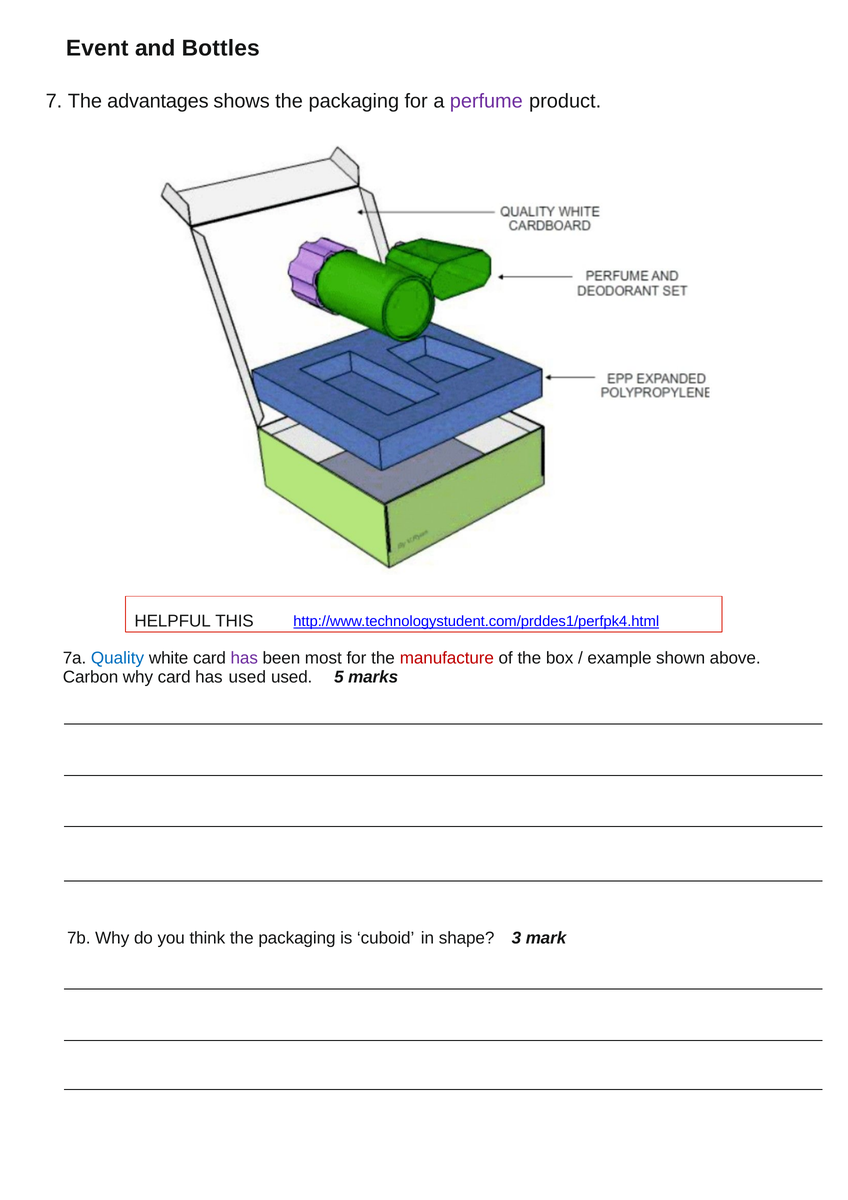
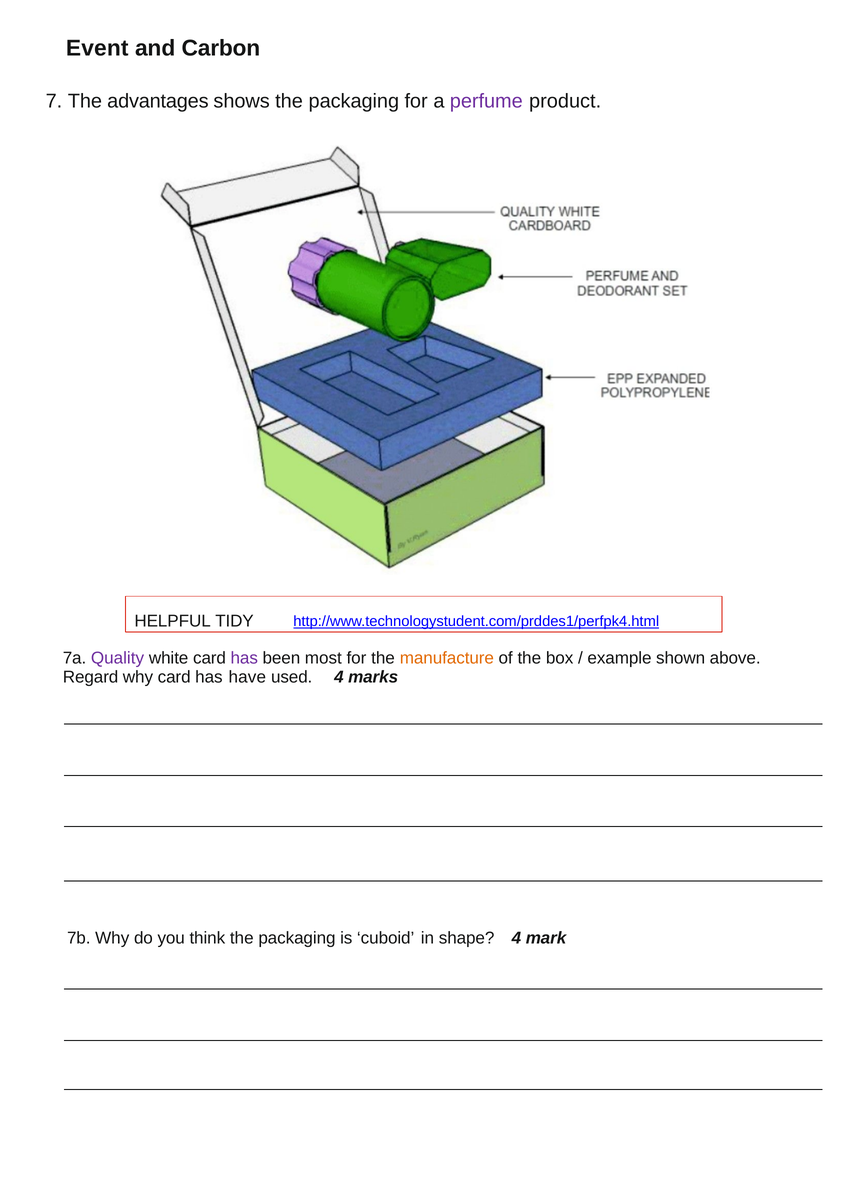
Bottles: Bottles -> Carbon
THIS: THIS -> TIDY
Quality colour: blue -> purple
manufacture colour: red -> orange
Carbon: Carbon -> Regard
has used: used -> have
used 5: 5 -> 4
shape 3: 3 -> 4
